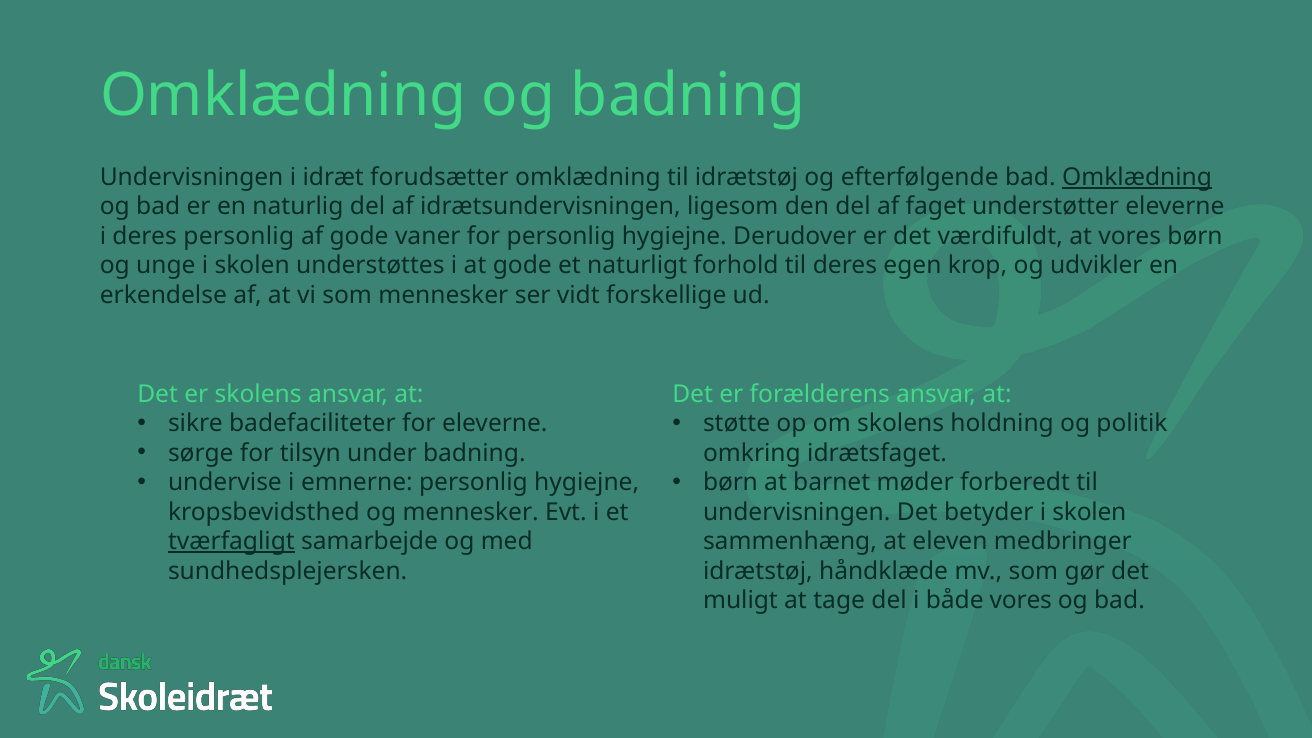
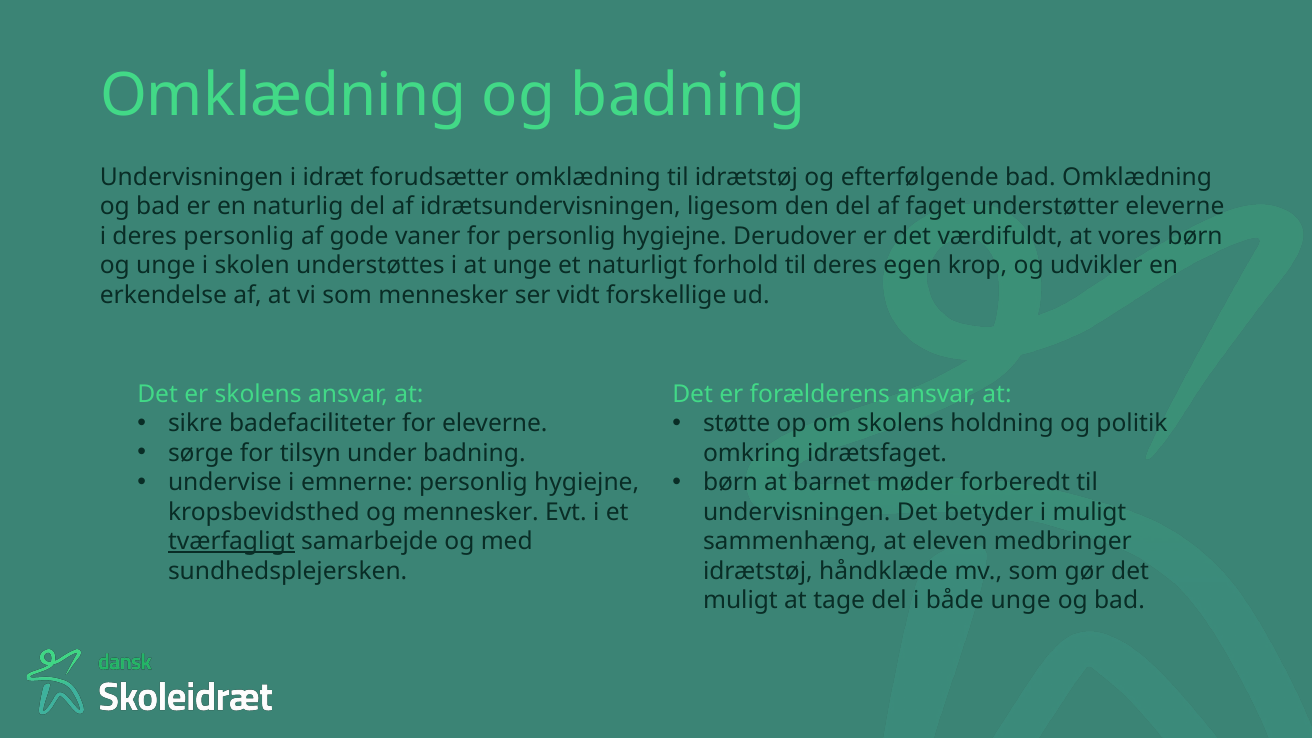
Omklædning at (1137, 177) underline: present -> none
at gode: gode -> unge
betyder i skolen: skolen -> muligt
både vores: vores -> unge
